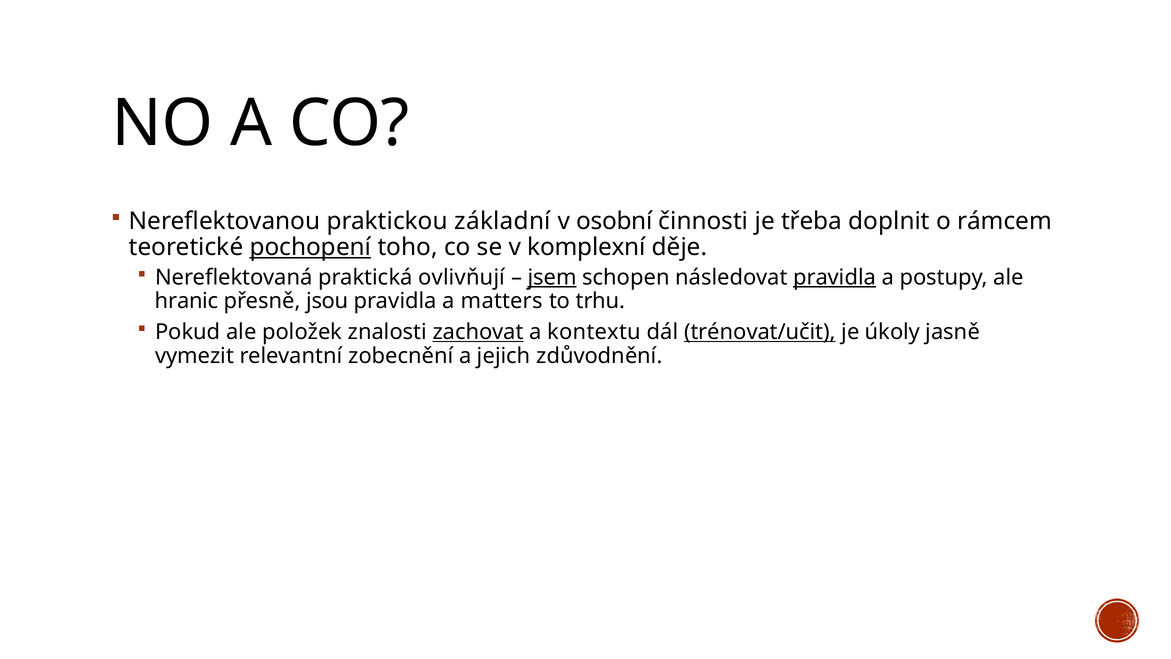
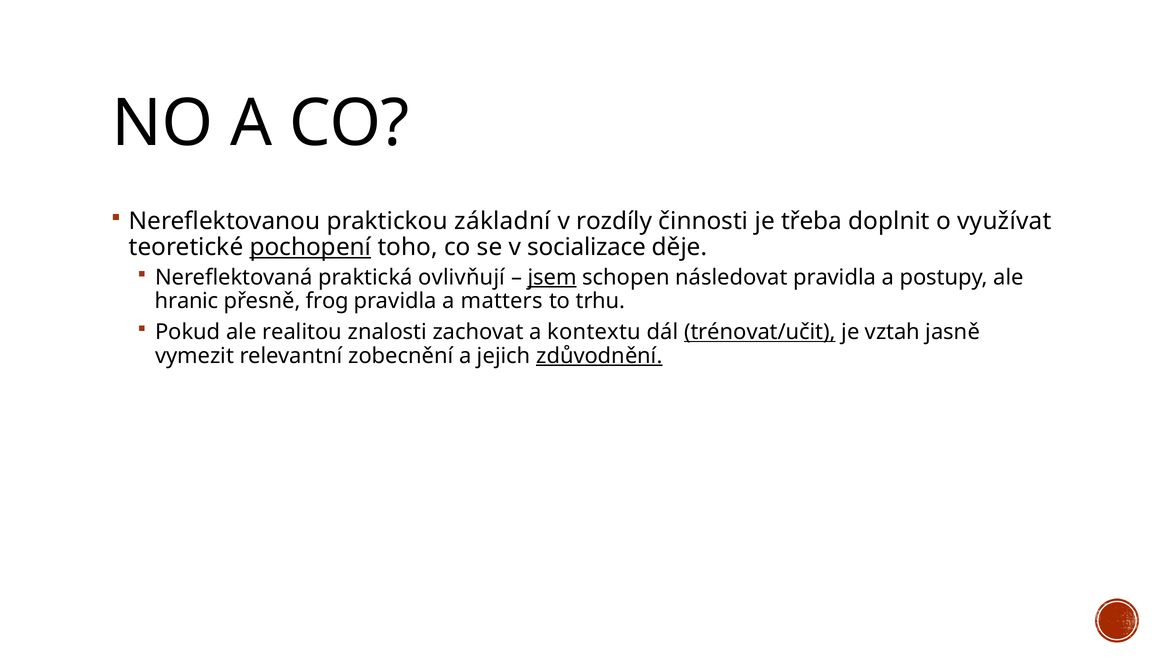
osobní: osobní -> rozdíly
rámcem: rámcem -> využívat
komplexní: komplexní -> socializace
pravidla at (835, 277) underline: present -> none
jsou: jsou -> frog
položek: položek -> realitou
zachovat underline: present -> none
úkoly: úkoly -> vztah
zdůvodnění underline: none -> present
